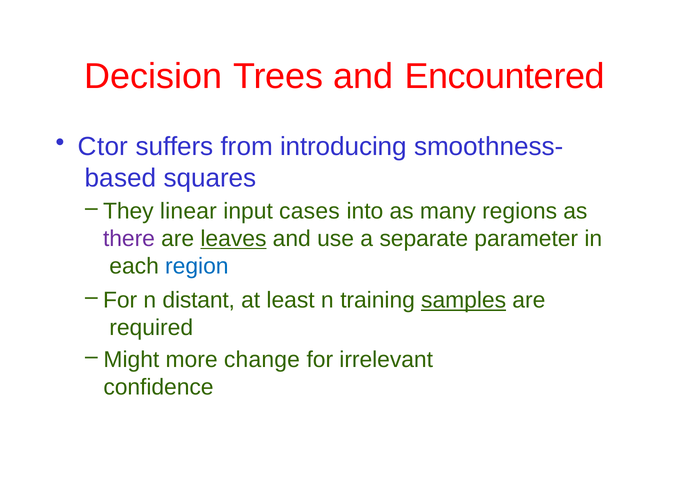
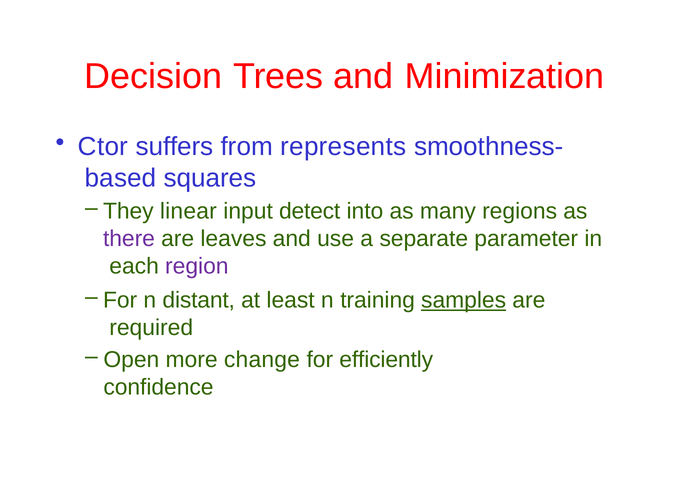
Encountered: Encountered -> Minimization
introducing: introducing -> represents
cases: cases -> detect
leaves underline: present -> none
region colour: blue -> purple
Might: Might -> Open
irrelevant: irrelevant -> efficiently
